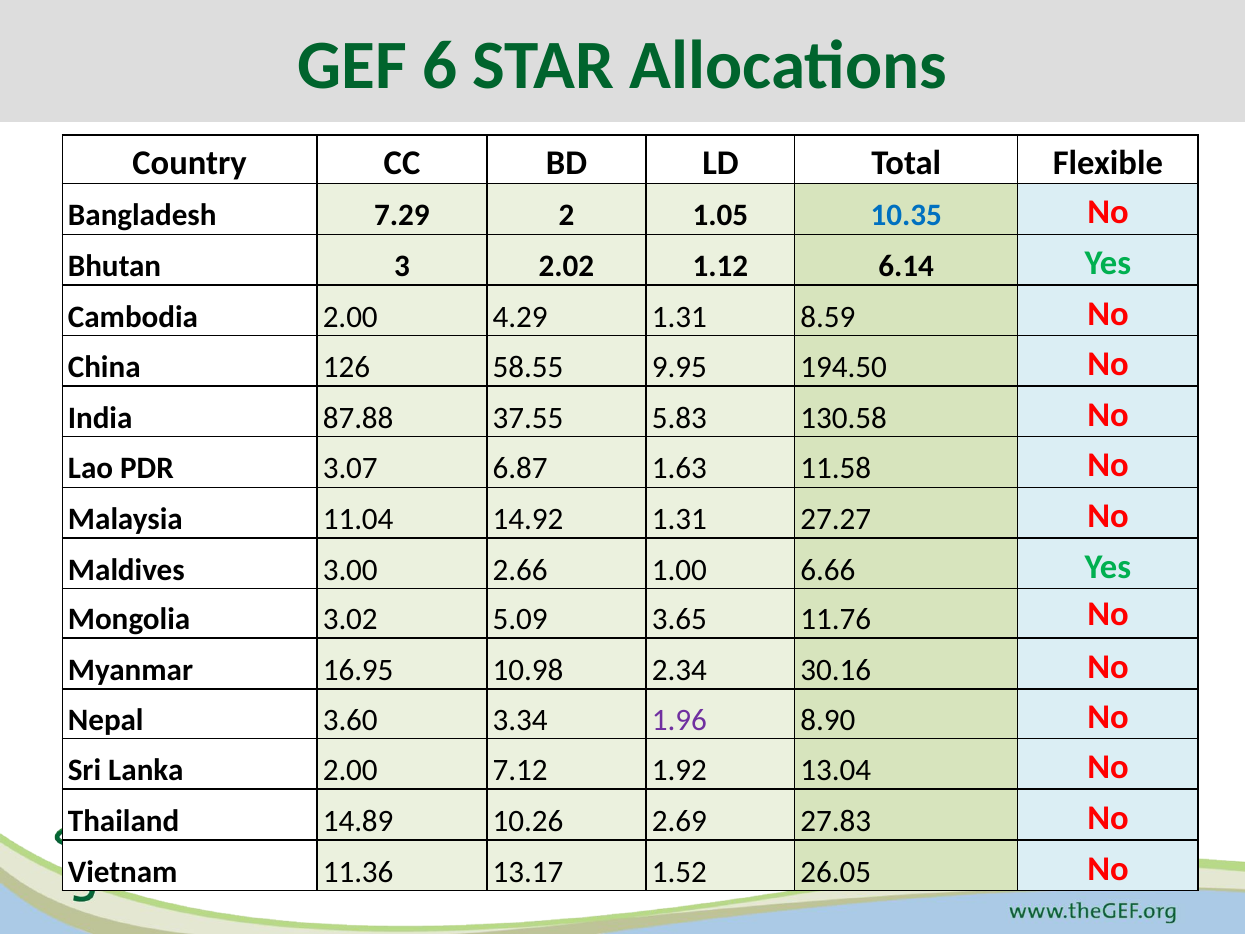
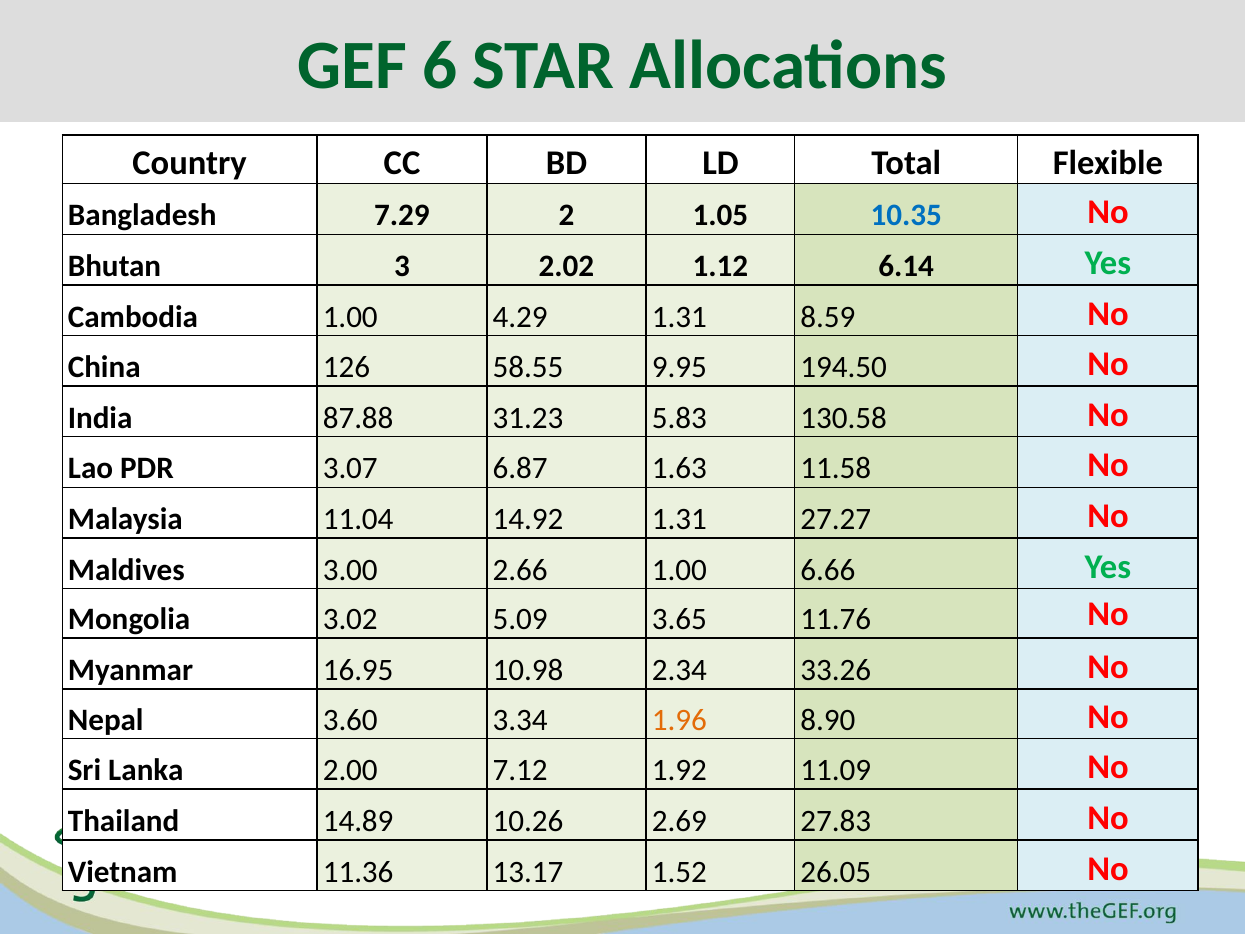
Cambodia 2.00: 2.00 -> 1.00
37.55: 37.55 -> 31.23
30.16: 30.16 -> 33.26
1.96 colour: purple -> orange
13.04: 13.04 -> 11.09
